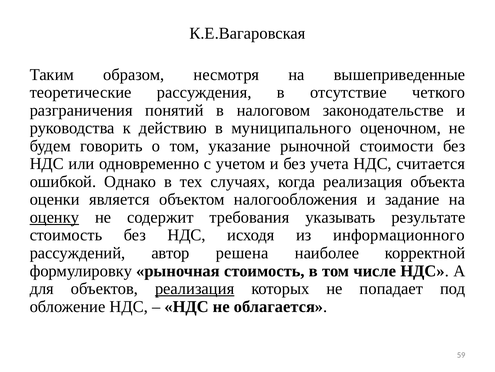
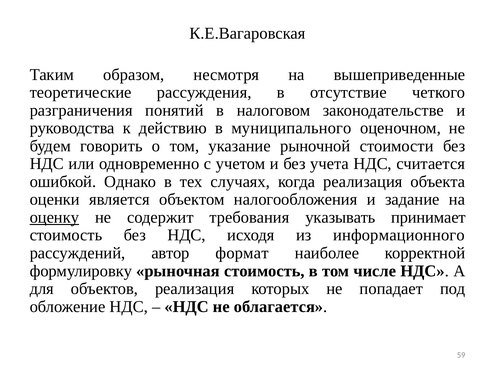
результате: результате -> принимает
решена: решена -> формат
реализация at (195, 288) underline: present -> none
